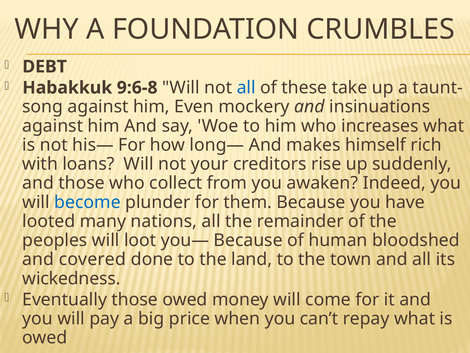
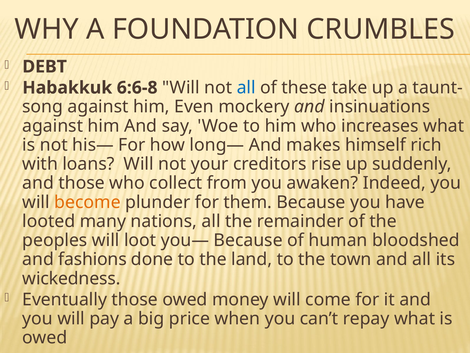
9:6-8: 9:6-8 -> 6:6-8
become colour: blue -> orange
covered: covered -> fashions
